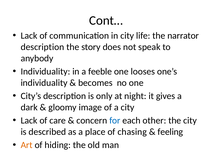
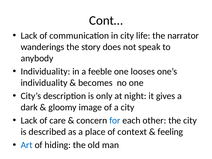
description at (42, 47): description -> wanderings
chasing: chasing -> context
Art colour: orange -> blue
